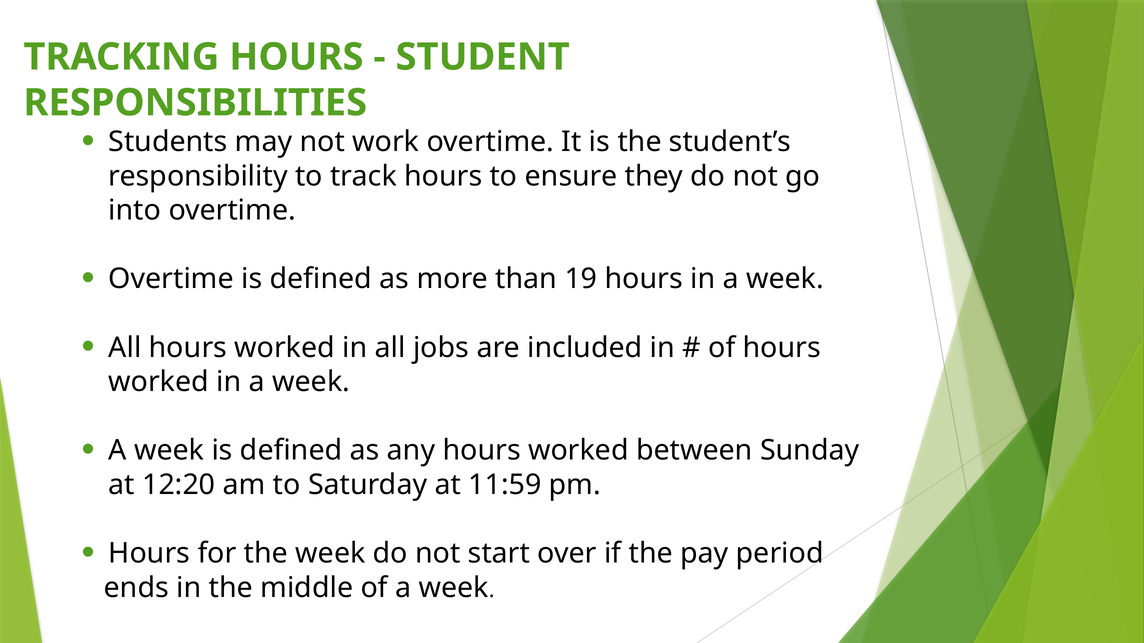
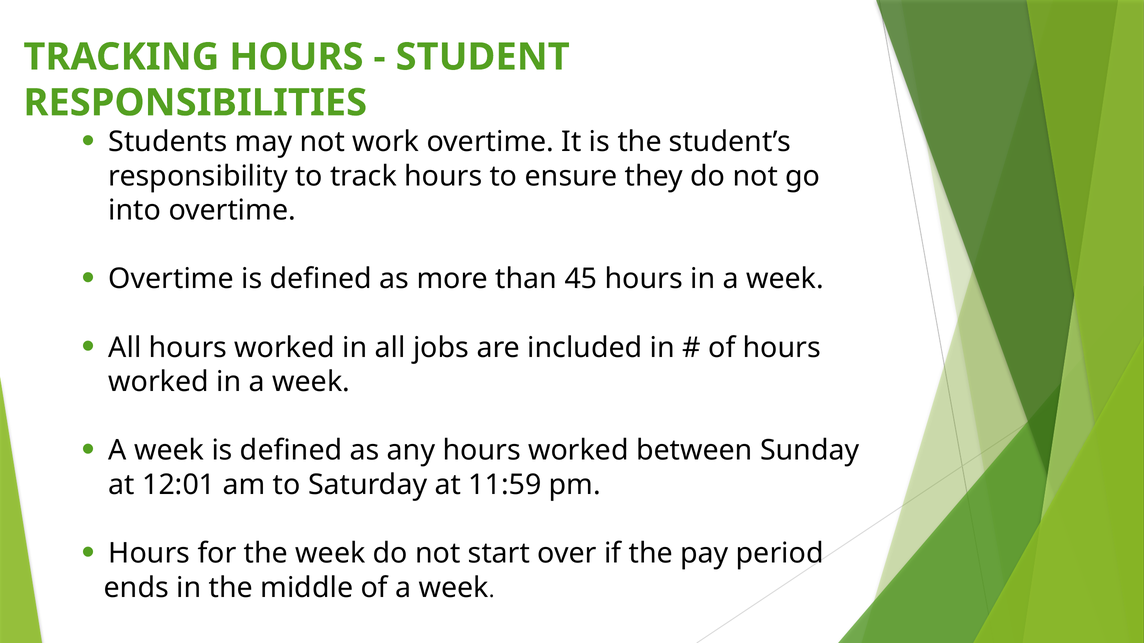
19: 19 -> 45
12:20: 12:20 -> 12:01
